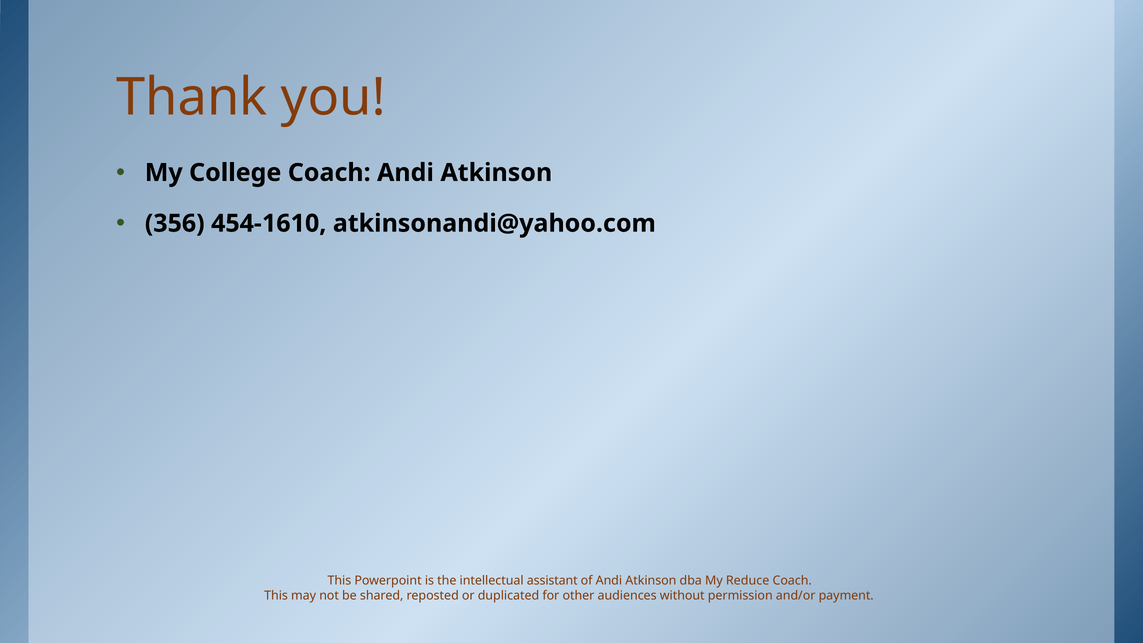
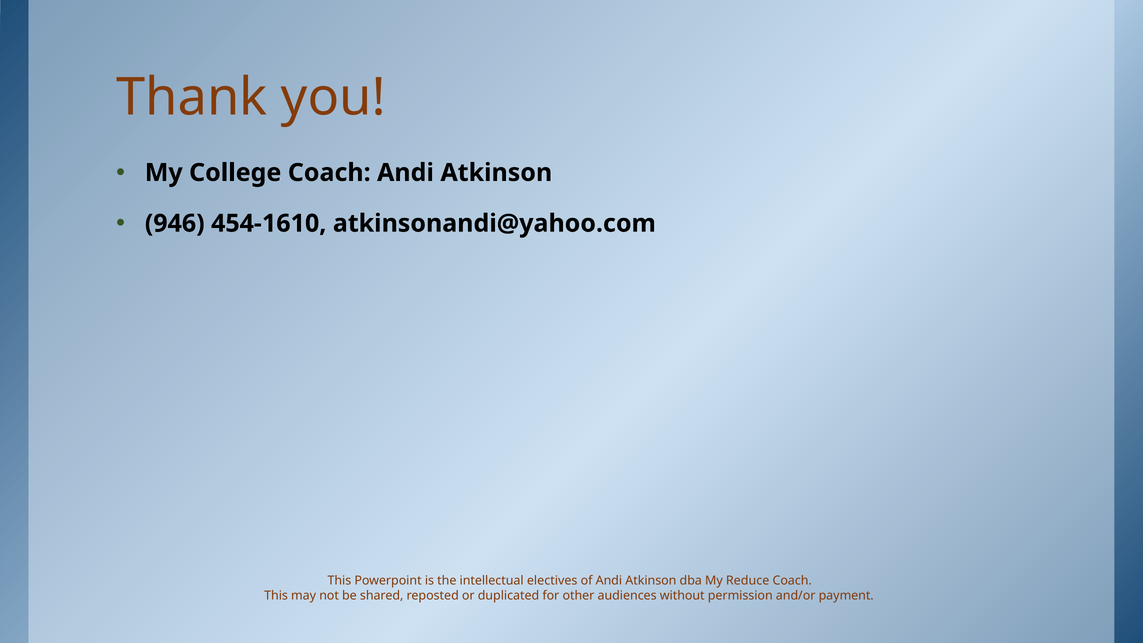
356: 356 -> 946
assistant: assistant -> electives
